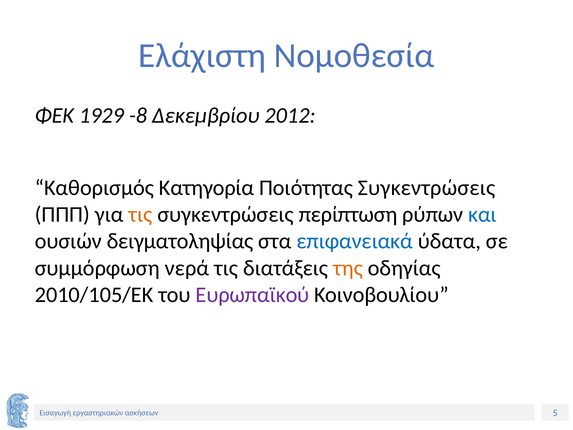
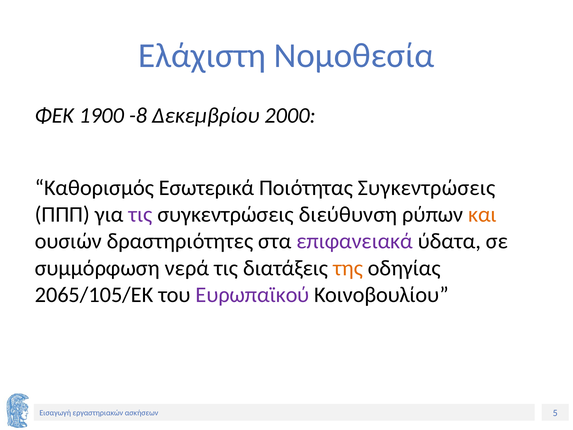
1929: 1929 -> 1900
2012: 2012 -> 2000
Κατηγορία: Κατηγορία -> Εσωτερικά
τις at (141, 214) colour: orange -> purple
περίπτωση: περίπτωση -> διεύθυνση
και colour: blue -> orange
δειγματοληψίας: δειγματοληψίας -> δραστηριότητες
επιφανειακά colour: blue -> purple
2010/105/ΕΚ: 2010/105/ΕΚ -> 2065/105/ΕΚ
